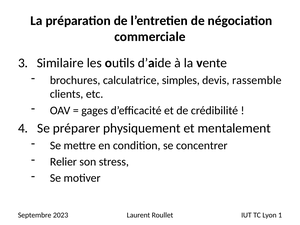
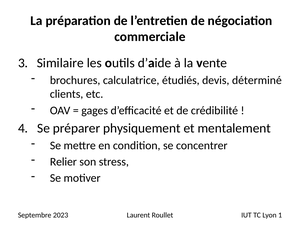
simples: simples -> étudiés
rassemble: rassemble -> déterminé
